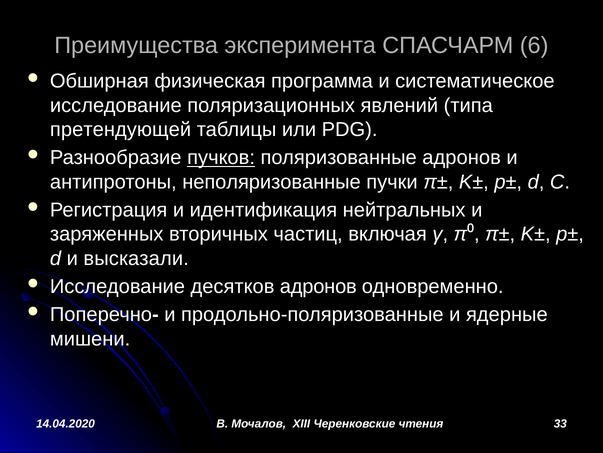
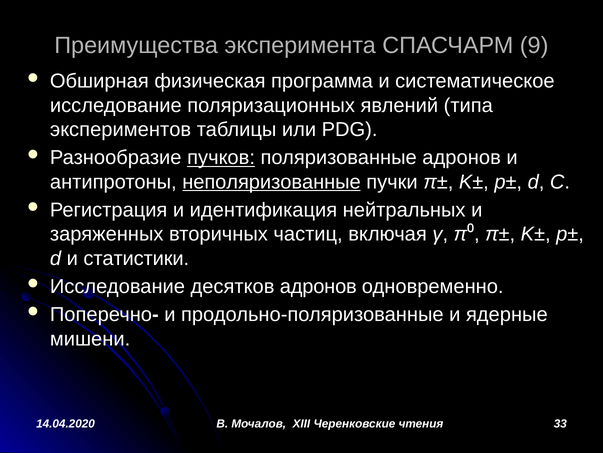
6: 6 -> 9
претендующей: претендующей -> экспериментов
неполяризованные underline: none -> present
высказали: высказали -> статистики
